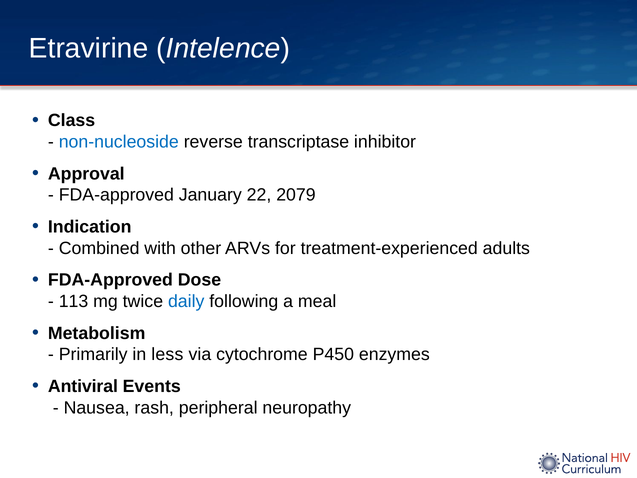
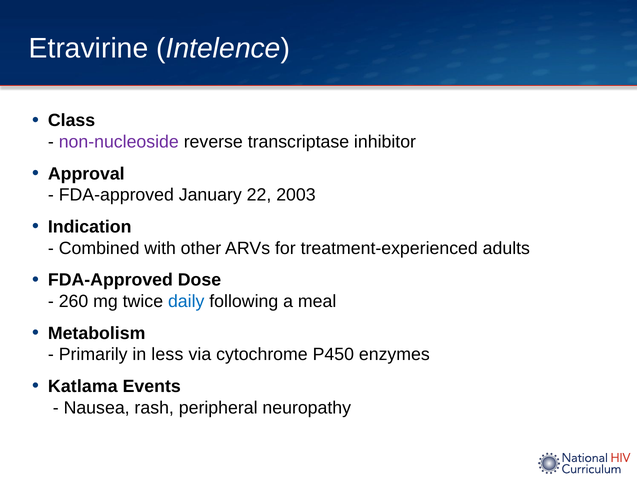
non-nucleoside colour: blue -> purple
2079: 2079 -> 2003
113: 113 -> 260
Antiviral: Antiviral -> Katlama
